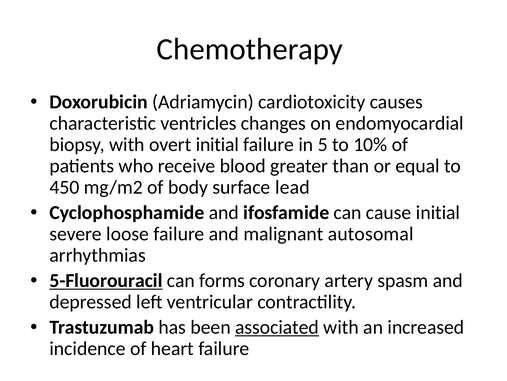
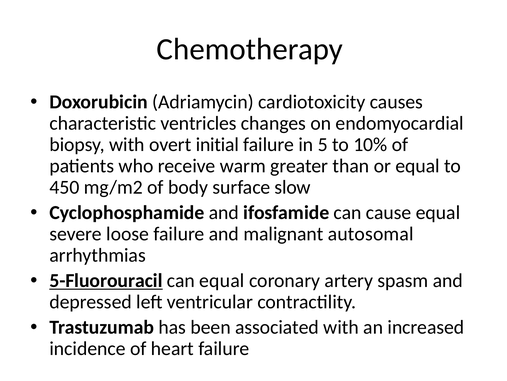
blood: blood -> warm
lead: lead -> slow
cause initial: initial -> equal
can forms: forms -> equal
associated underline: present -> none
